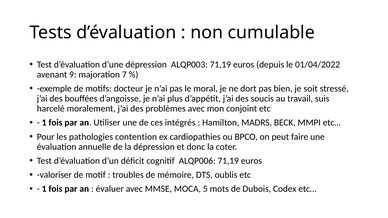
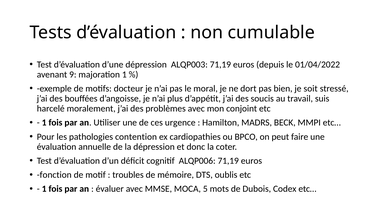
majoration 7: 7 -> 1
intégrés: intégrés -> urgence
valoriser: valoriser -> fonction
